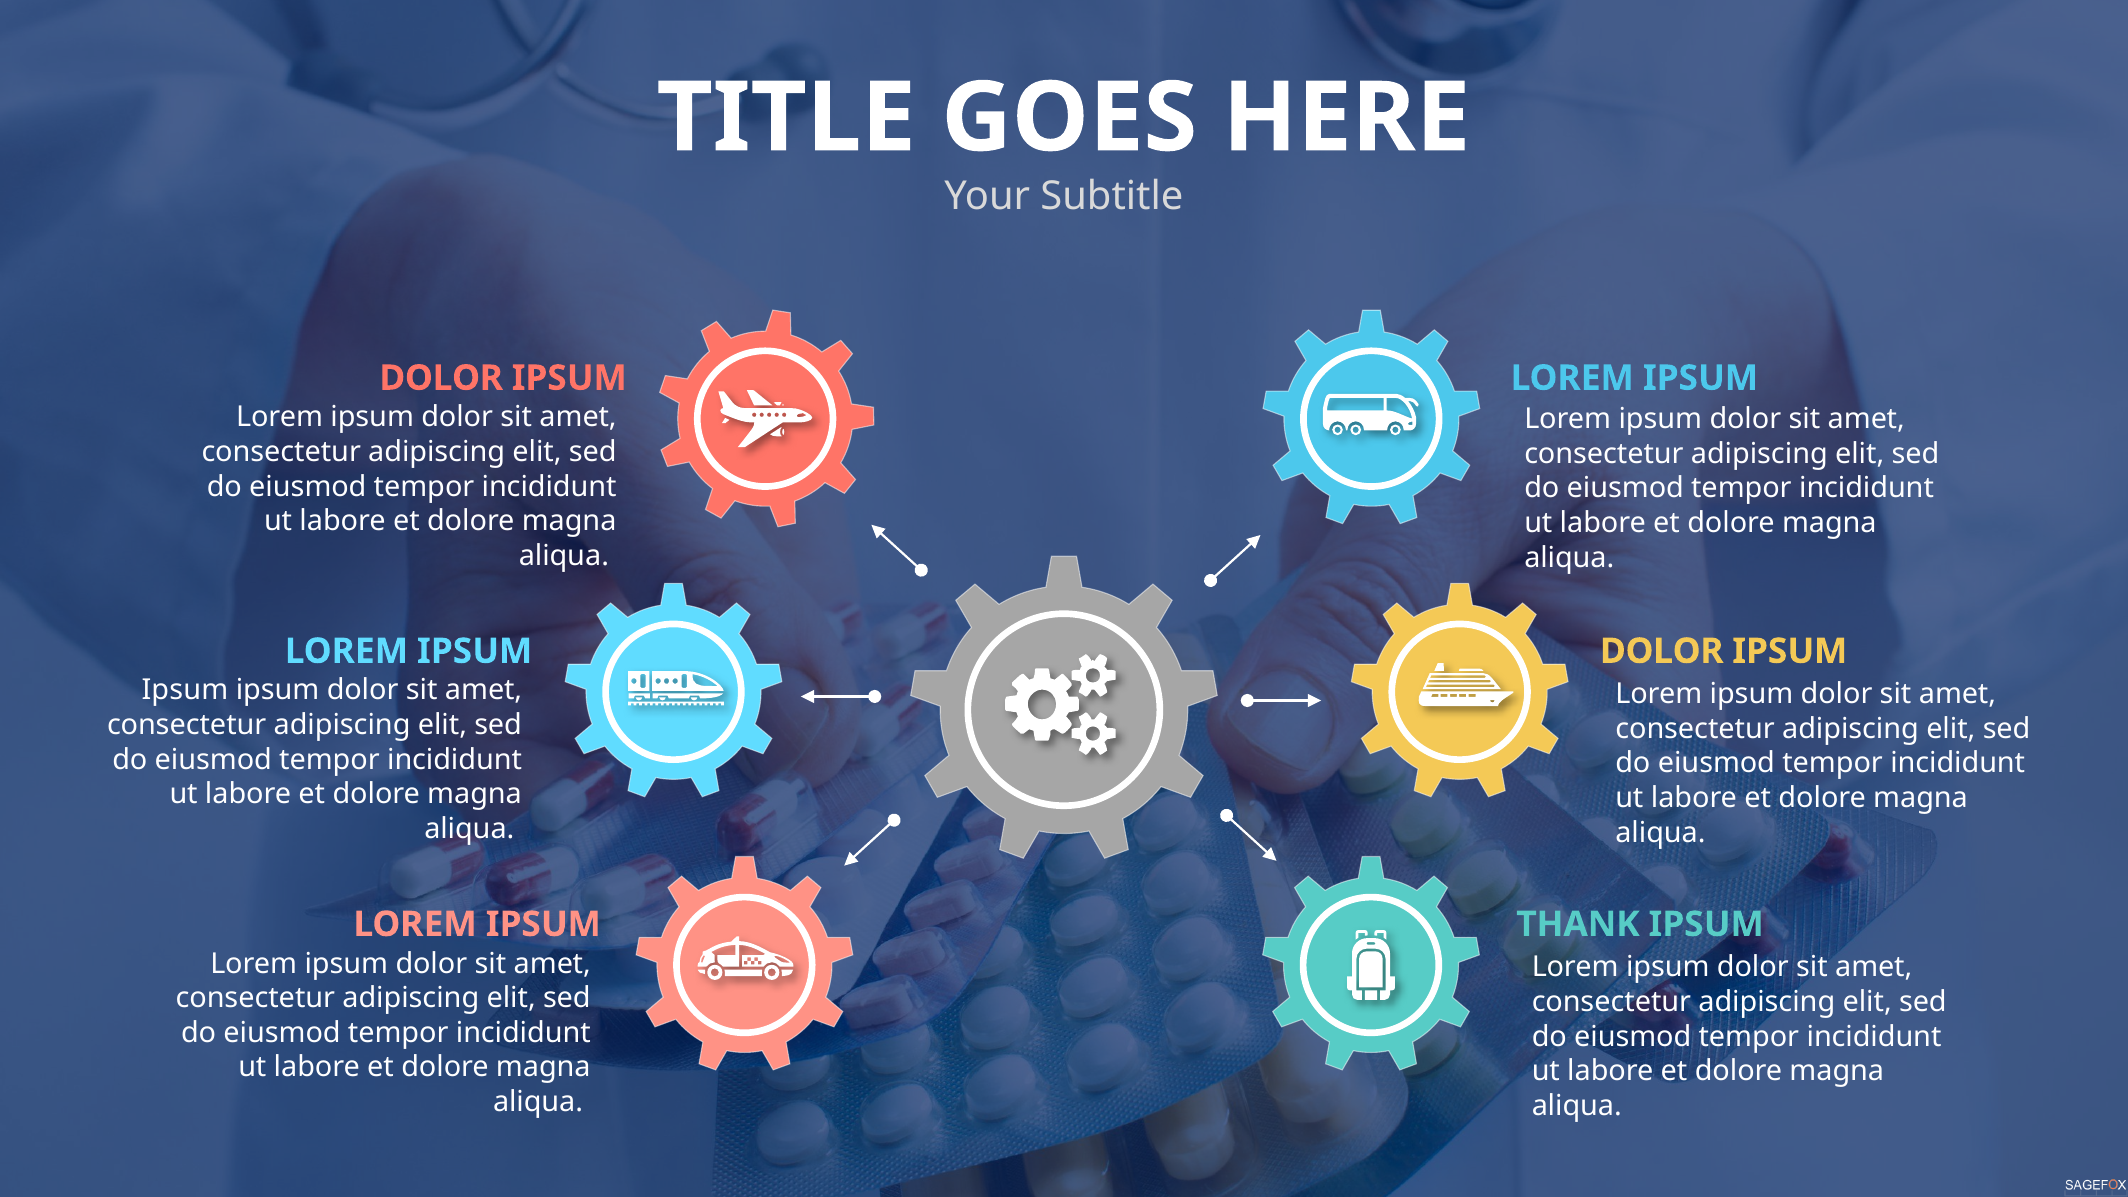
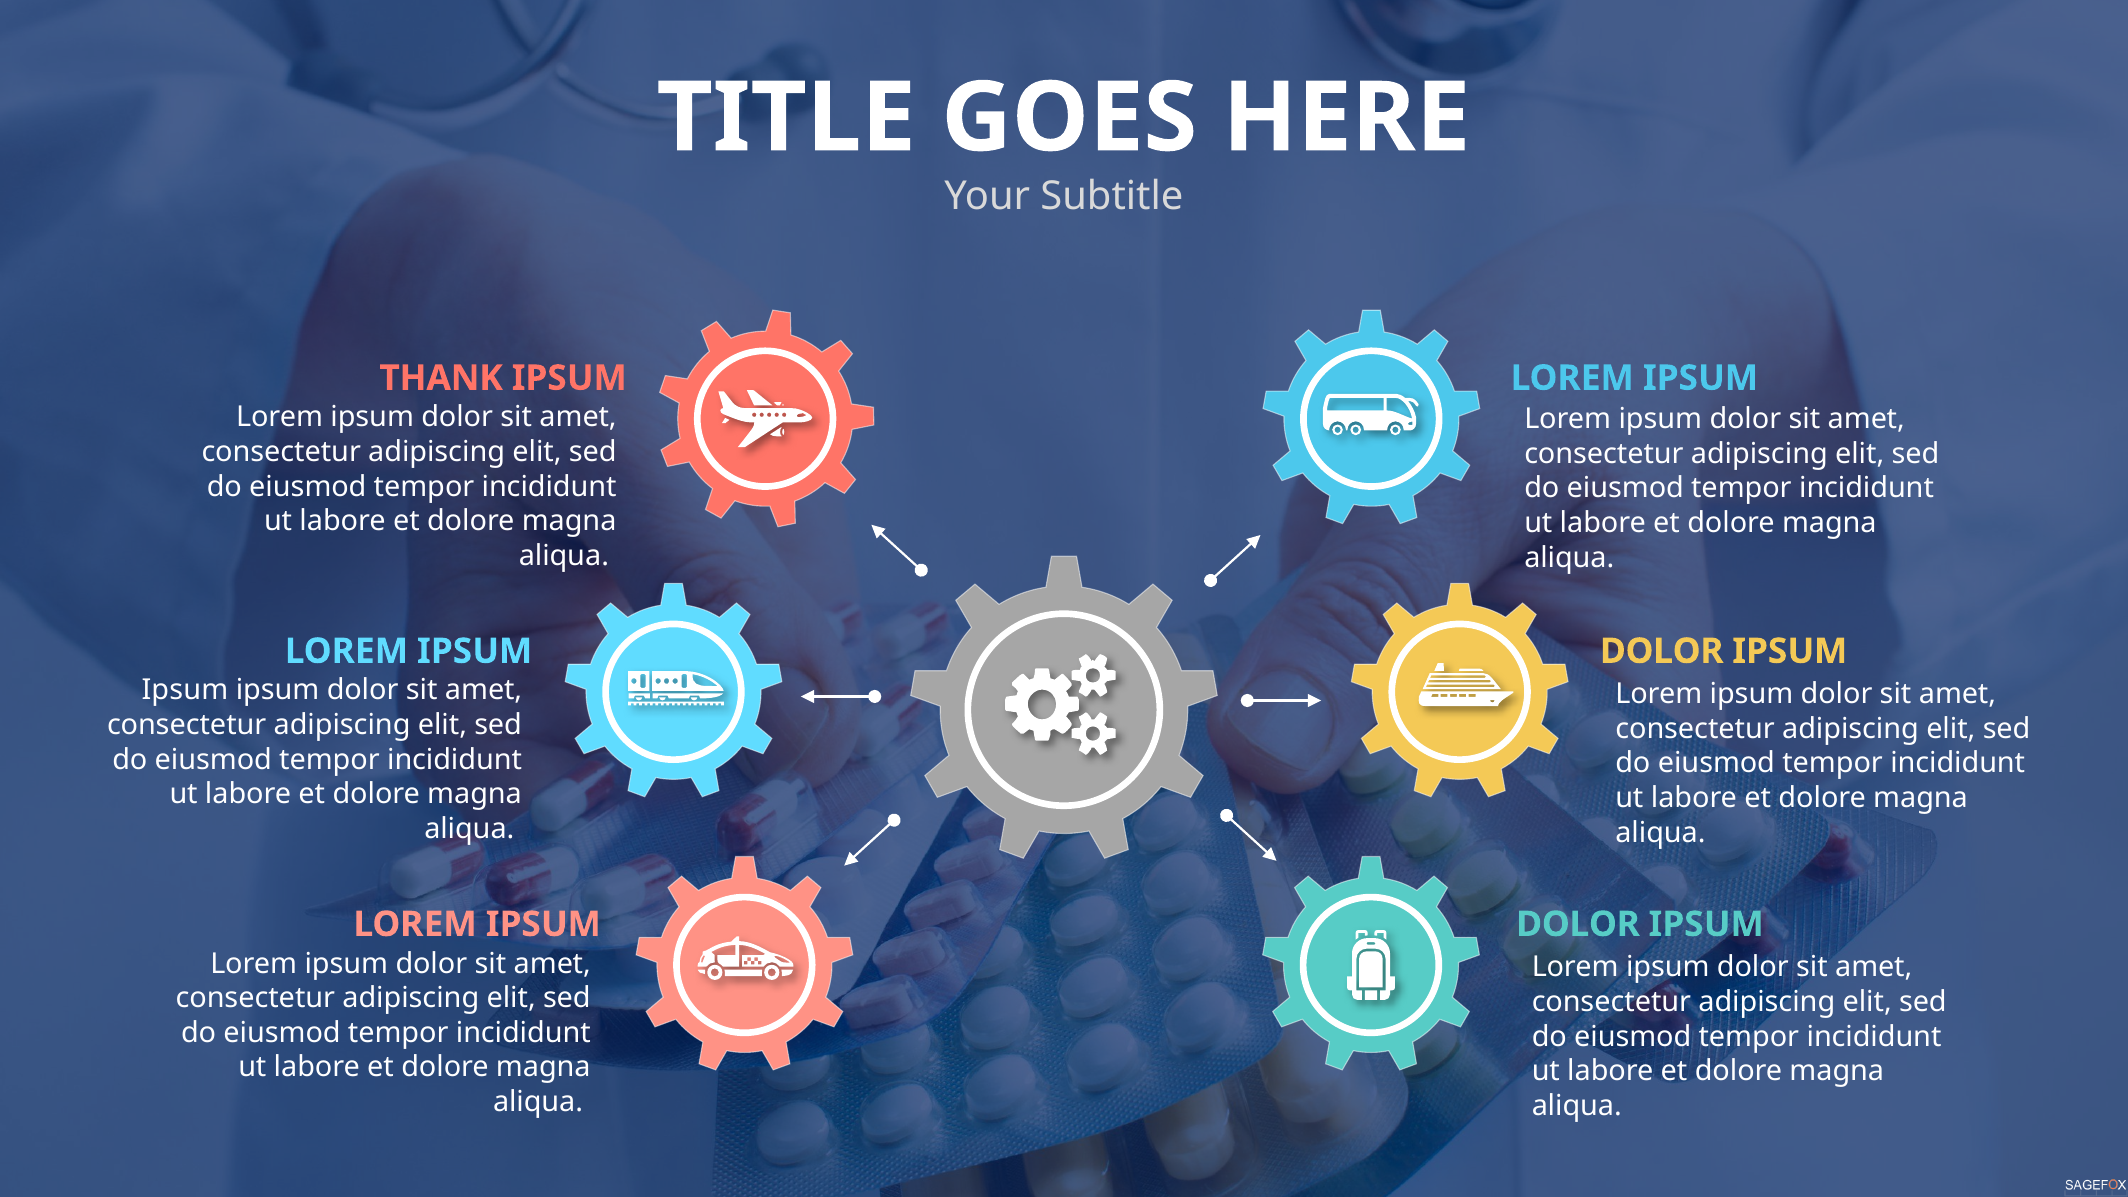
DOLOR at (441, 378): DOLOR -> THANK
THANK at (1578, 924): THANK -> DOLOR
